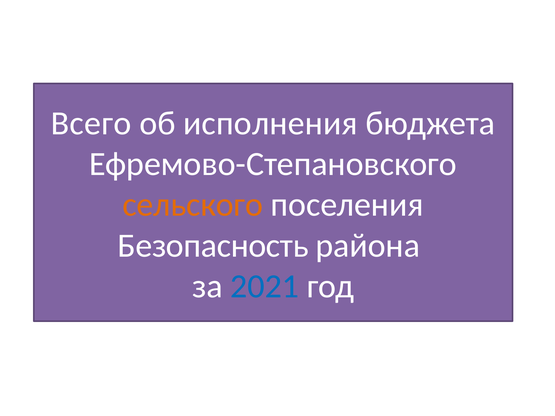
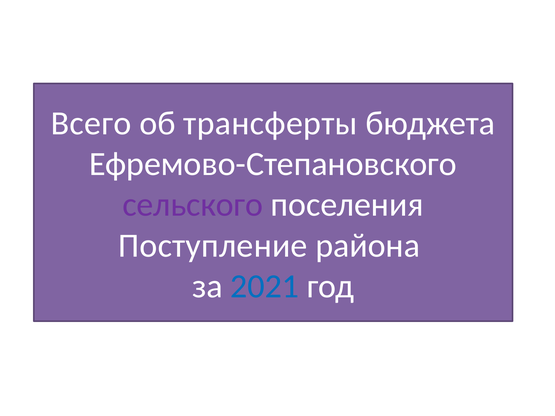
исполнения: исполнения -> трансферты
сельского colour: orange -> purple
Безопасность: Безопасность -> Поступление
